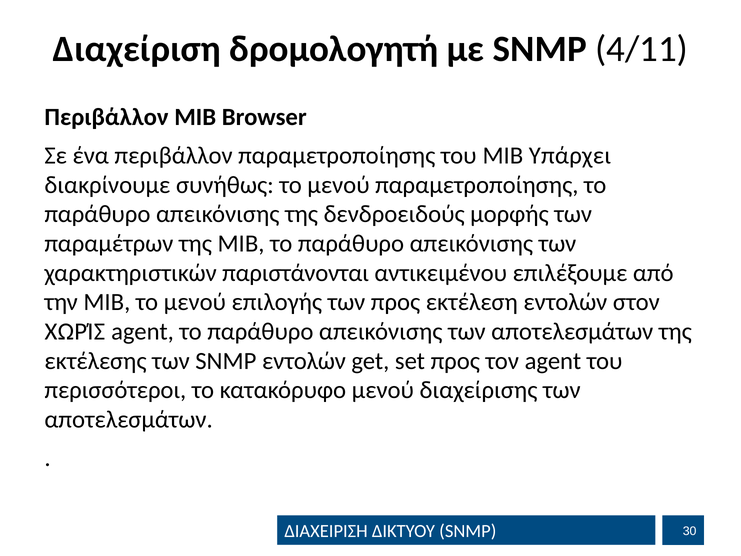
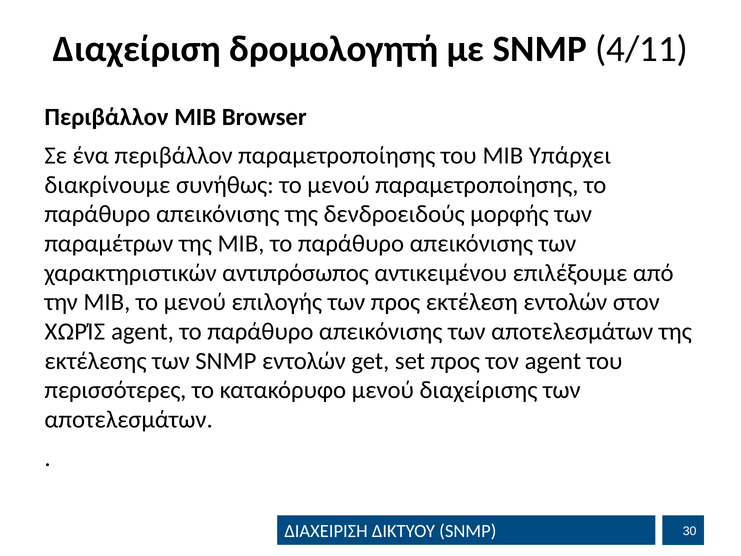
παριστάνονται: παριστάνονται -> αντιπρόσωπος
περισσότεροι: περισσότεροι -> περισσότερες
